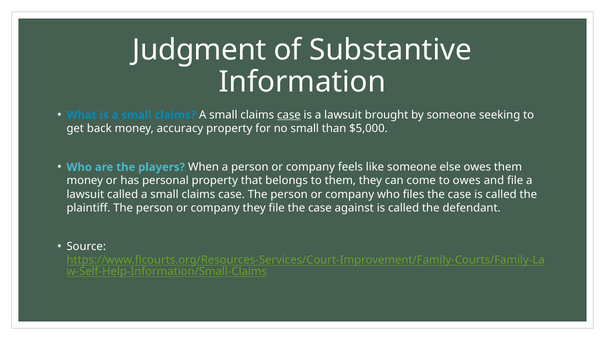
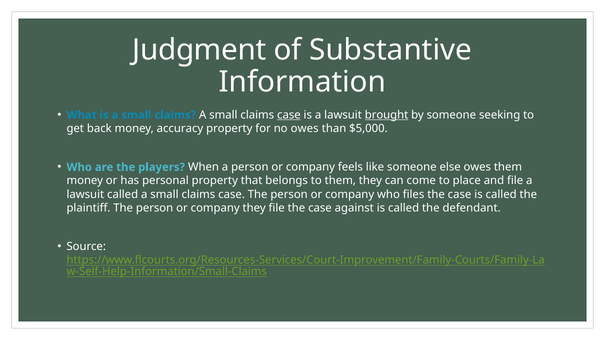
brought underline: none -> present
no small: small -> owes
to owes: owes -> place
